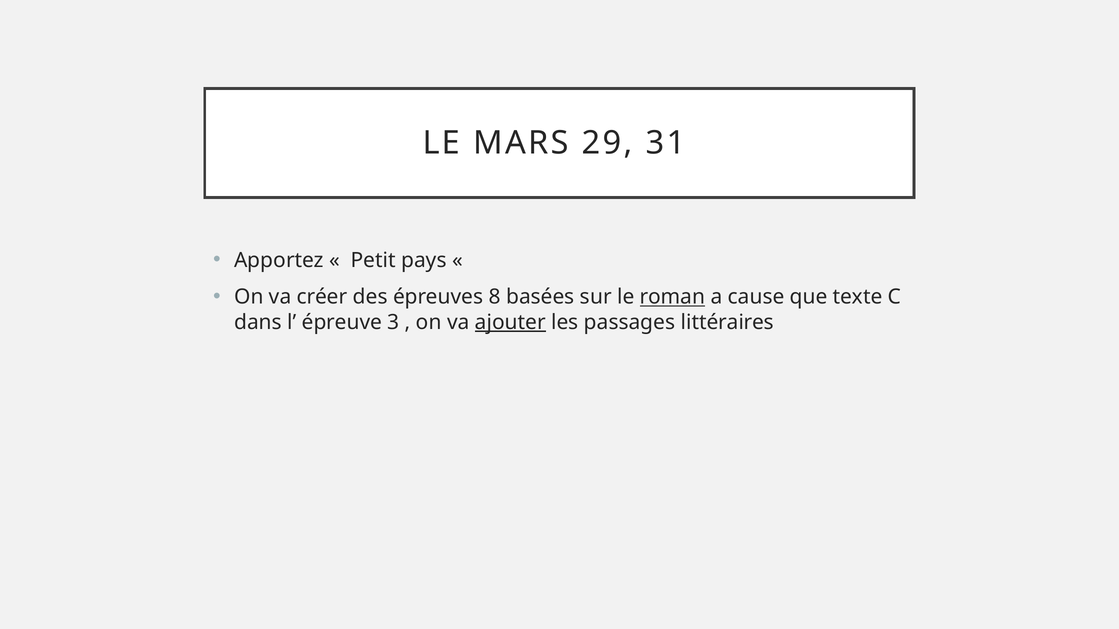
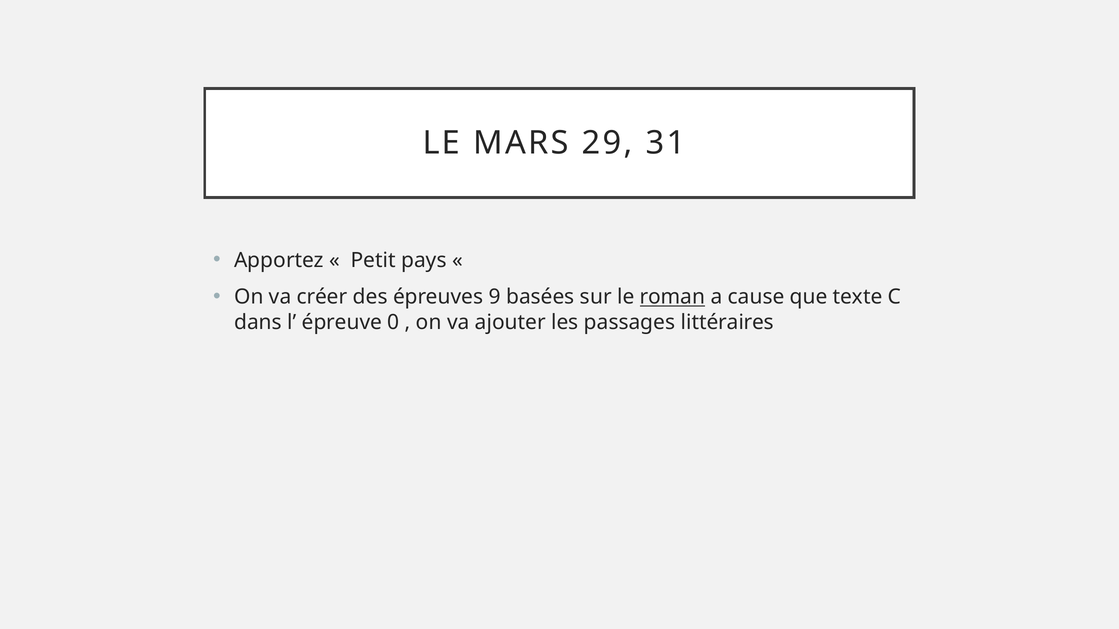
8: 8 -> 9
3: 3 -> 0
ajouter underline: present -> none
